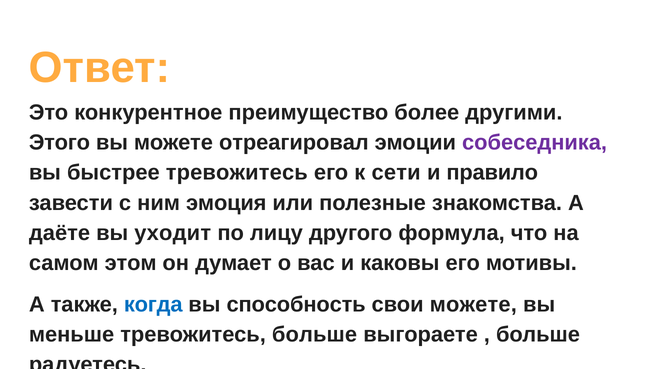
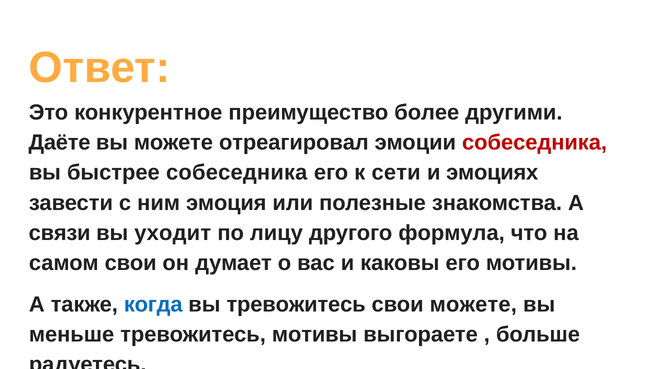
Этого: Этого -> Даёте
собеседника at (535, 143) colour: purple -> red
быстрее тревожитесь: тревожитесь -> собеседника
правило: правило -> эмоциях
даёте: даёте -> связи
самом этом: этом -> свои
вы способность: способность -> тревожитесь
тревожитесь больше: больше -> мотивы
